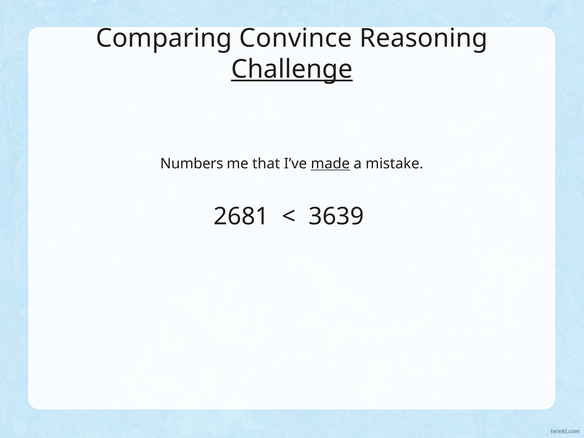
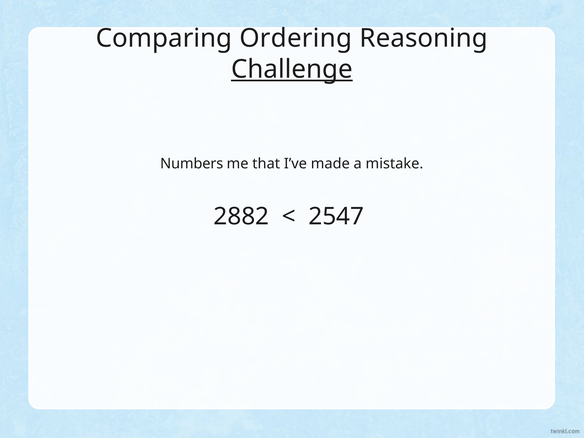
Convince: Convince -> Ordering
made underline: present -> none
2681: 2681 -> 2882
3639: 3639 -> 2547
